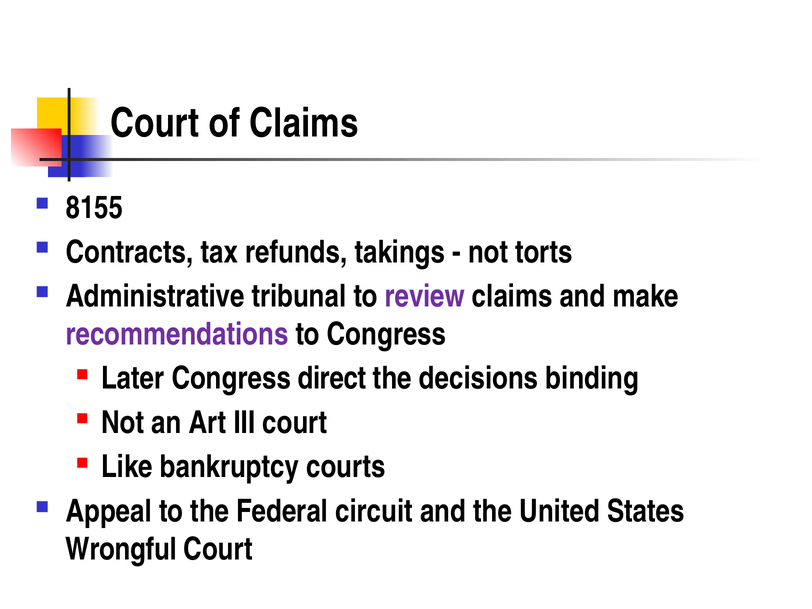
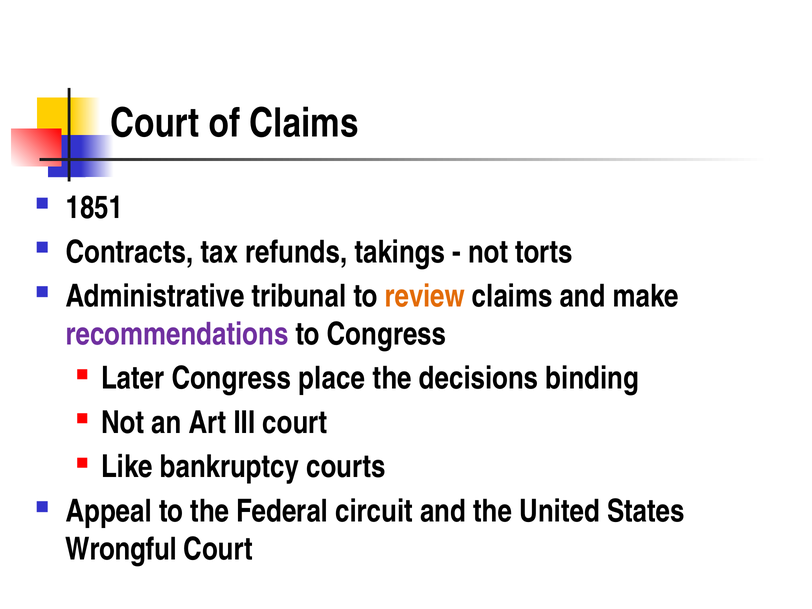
8155: 8155 -> 1851
review colour: purple -> orange
direct: direct -> place
